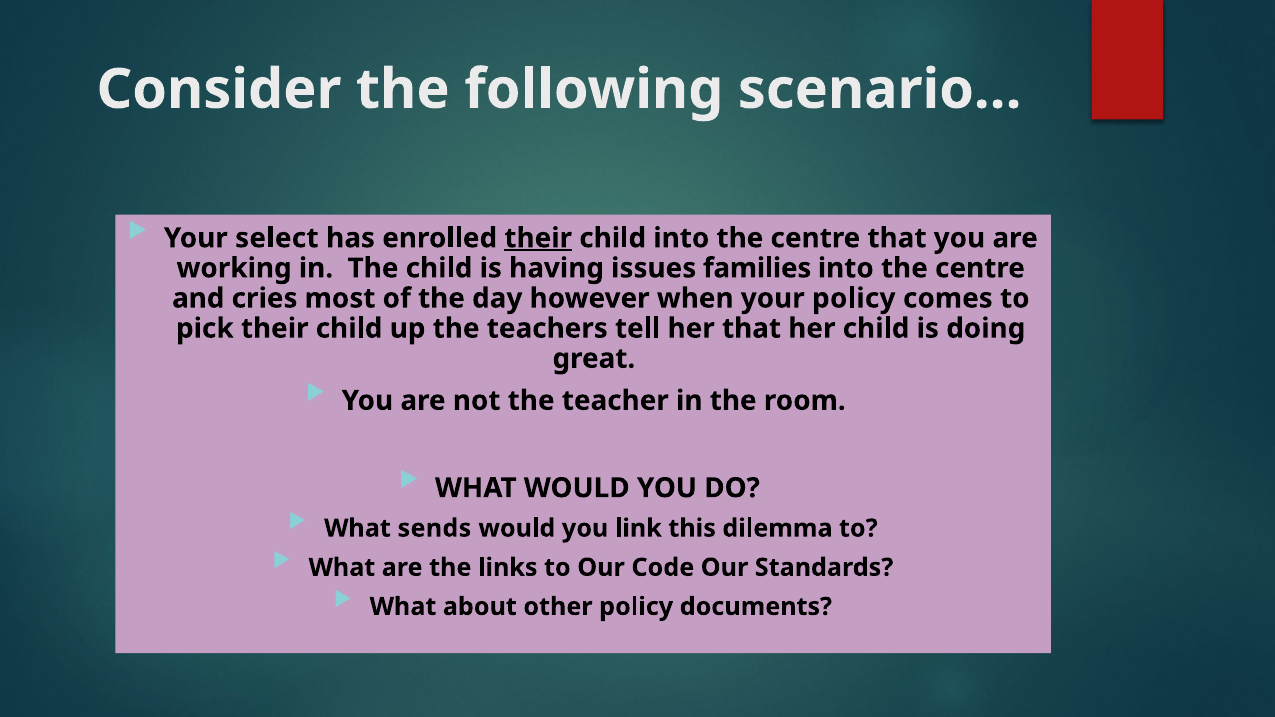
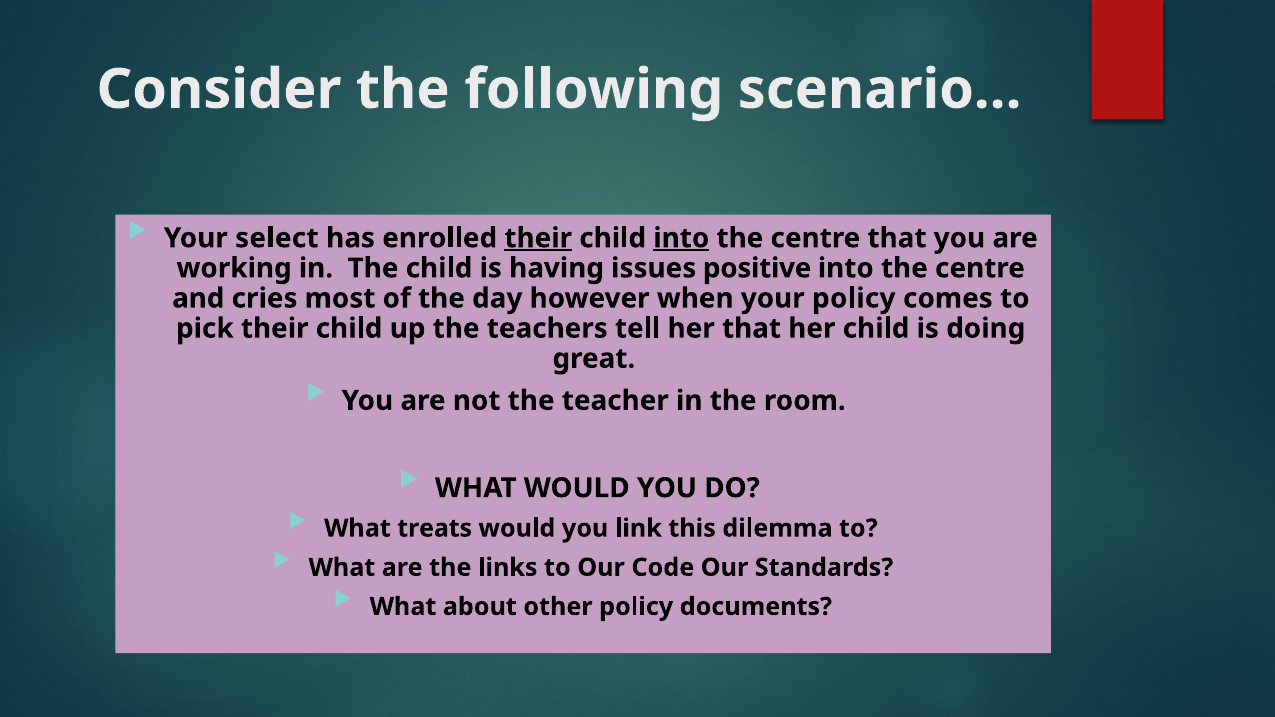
into at (681, 238) underline: none -> present
families: families -> positive
sends: sends -> treats
